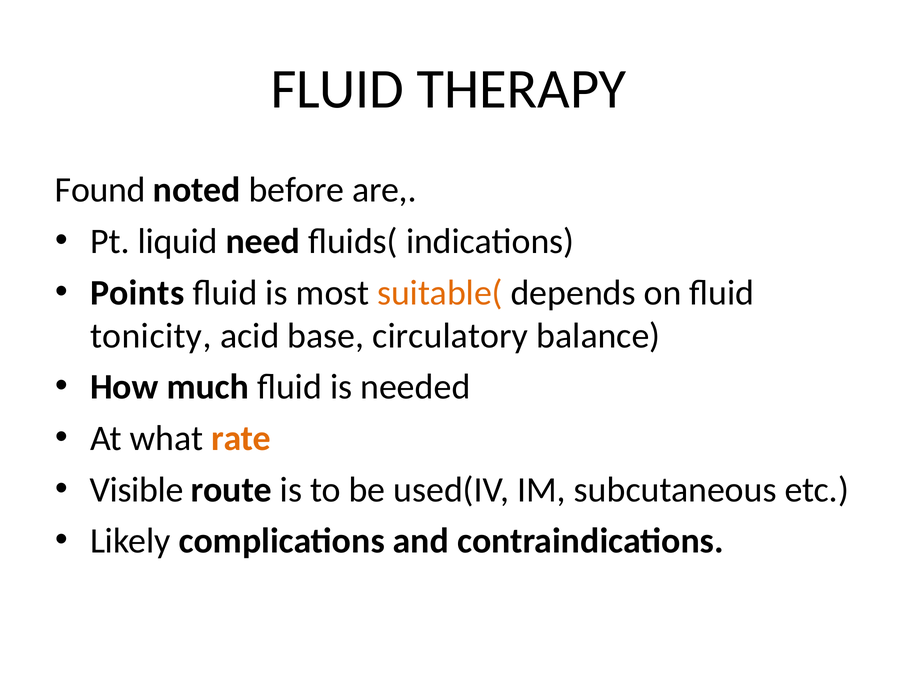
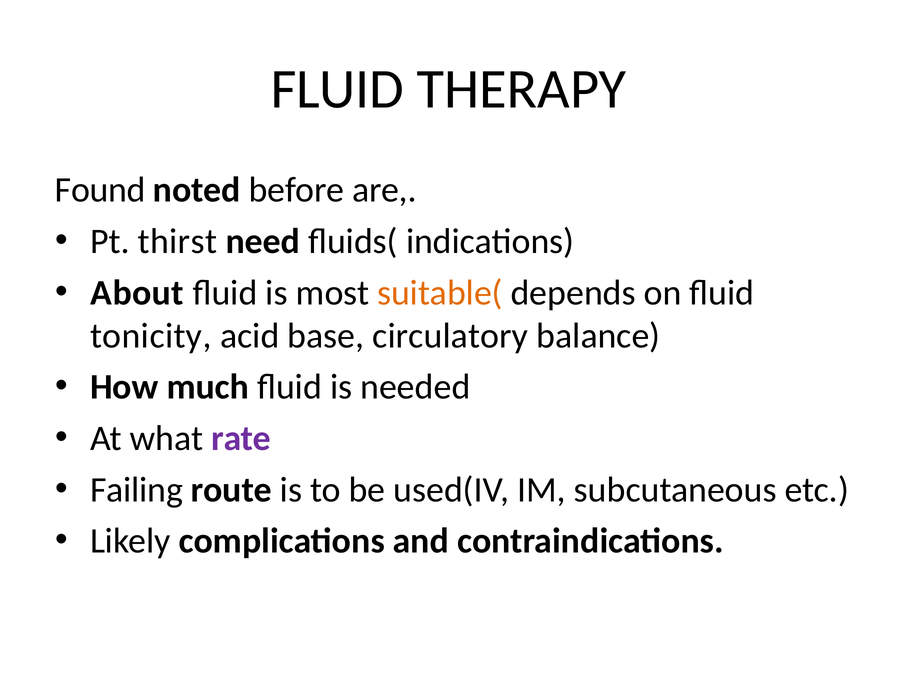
liquid: liquid -> thirst
Points: Points -> About
rate colour: orange -> purple
Visible: Visible -> Failing
